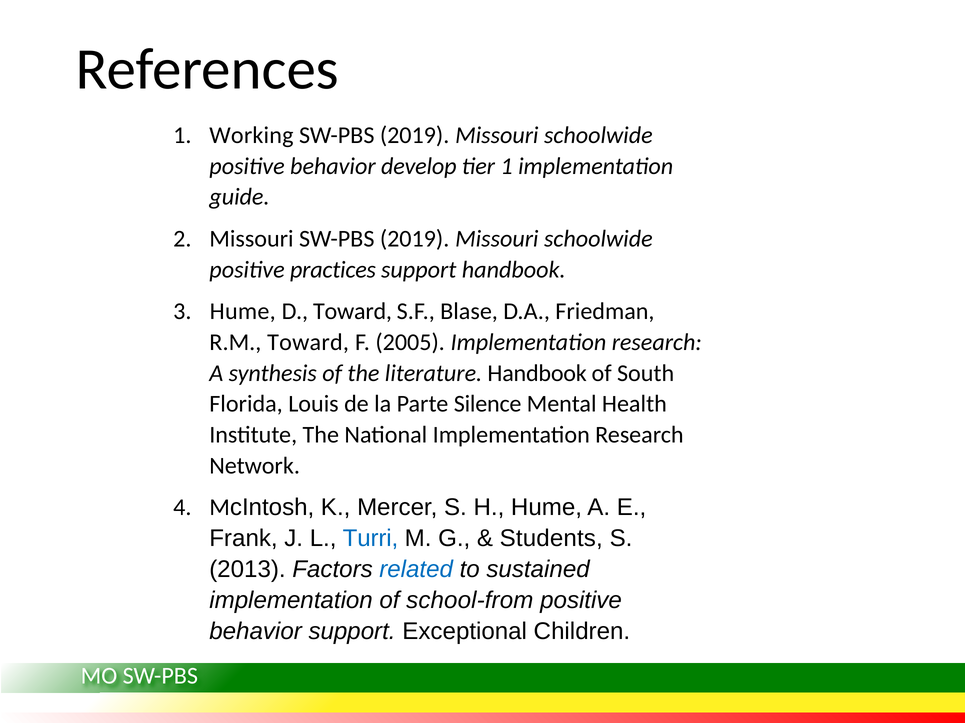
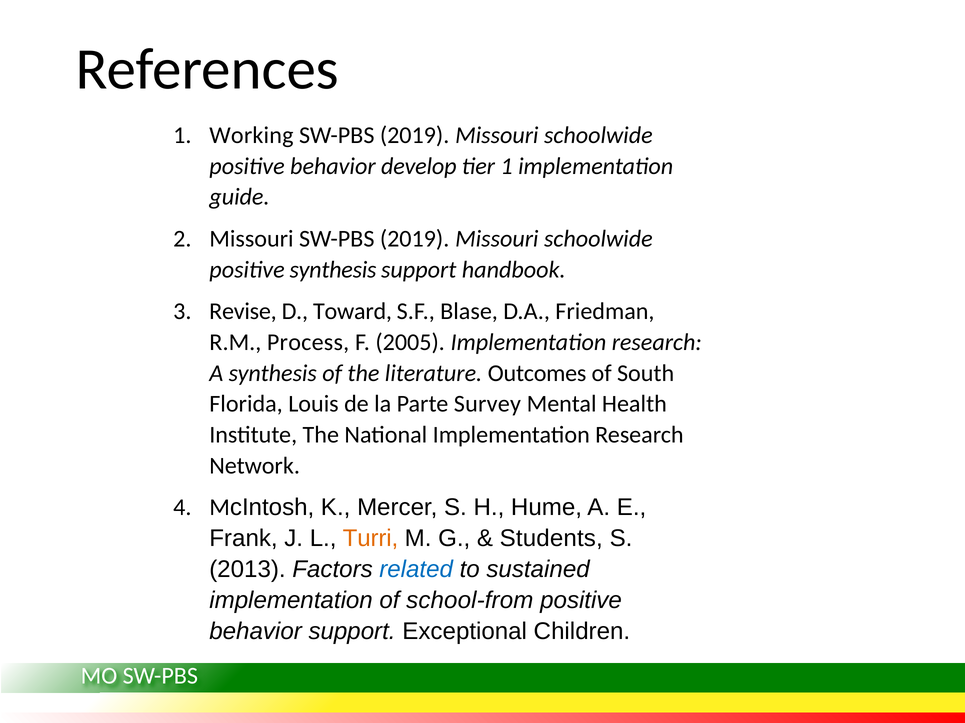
positive practices: practices -> synthesis
Hume at (243, 312): Hume -> Revise
R.M Toward: Toward -> Process
literature Handbook: Handbook -> Outcomes
Silence: Silence -> Survey
Turri colour: blue -> orange
